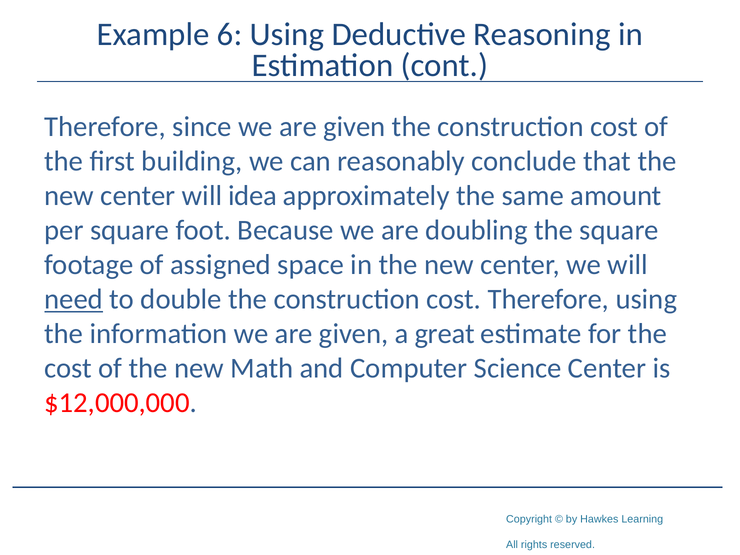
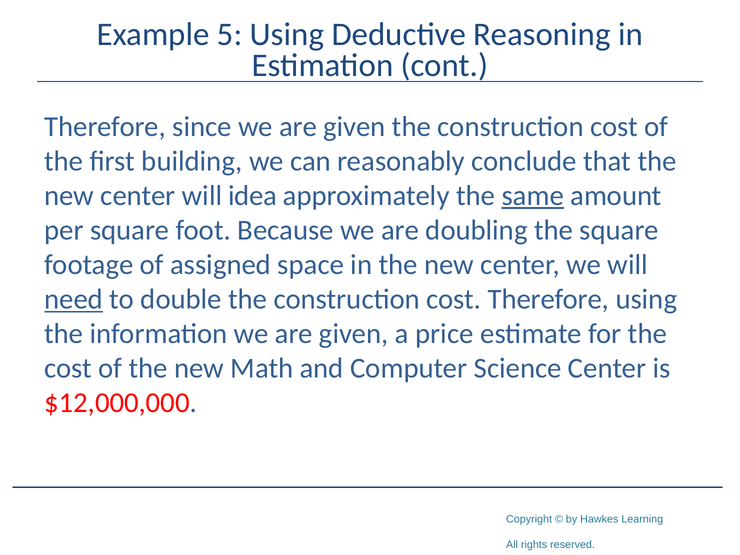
6: 6 -> 5
same underline: none -> present
great: great -> price
